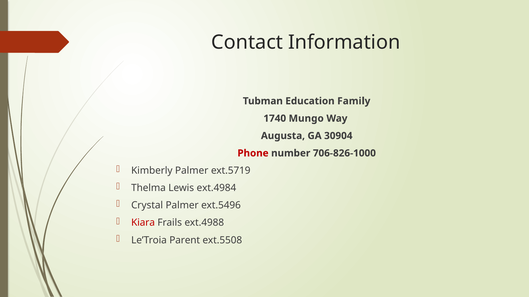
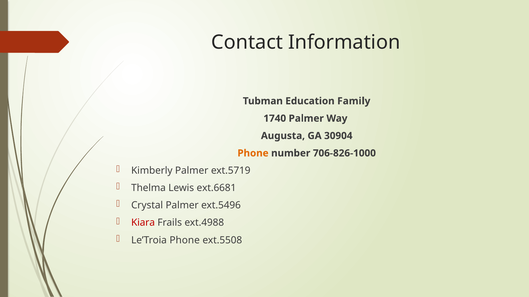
1740 Mungo: Mungo -> Palmer
Phone at (253, 153) colour: red -> orange
ext.4984: ext.4984 -> ext.6681
Le’Troia Parent: Parent -> Phone
